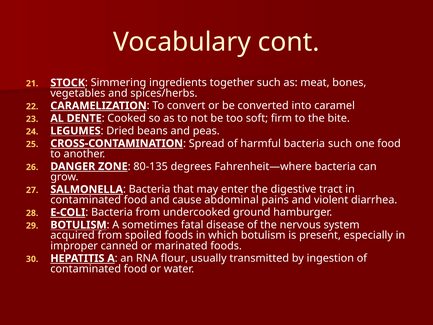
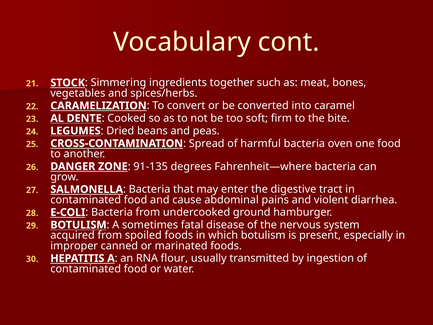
bacteria such: such -> oven
80-135: 80-135 -> 91-135
